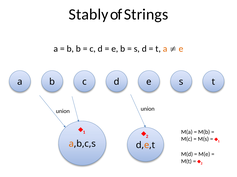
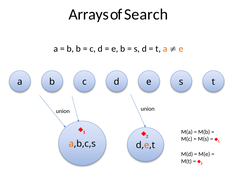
Stably: Stably -> Arrays
Strings: Strings -> Search
